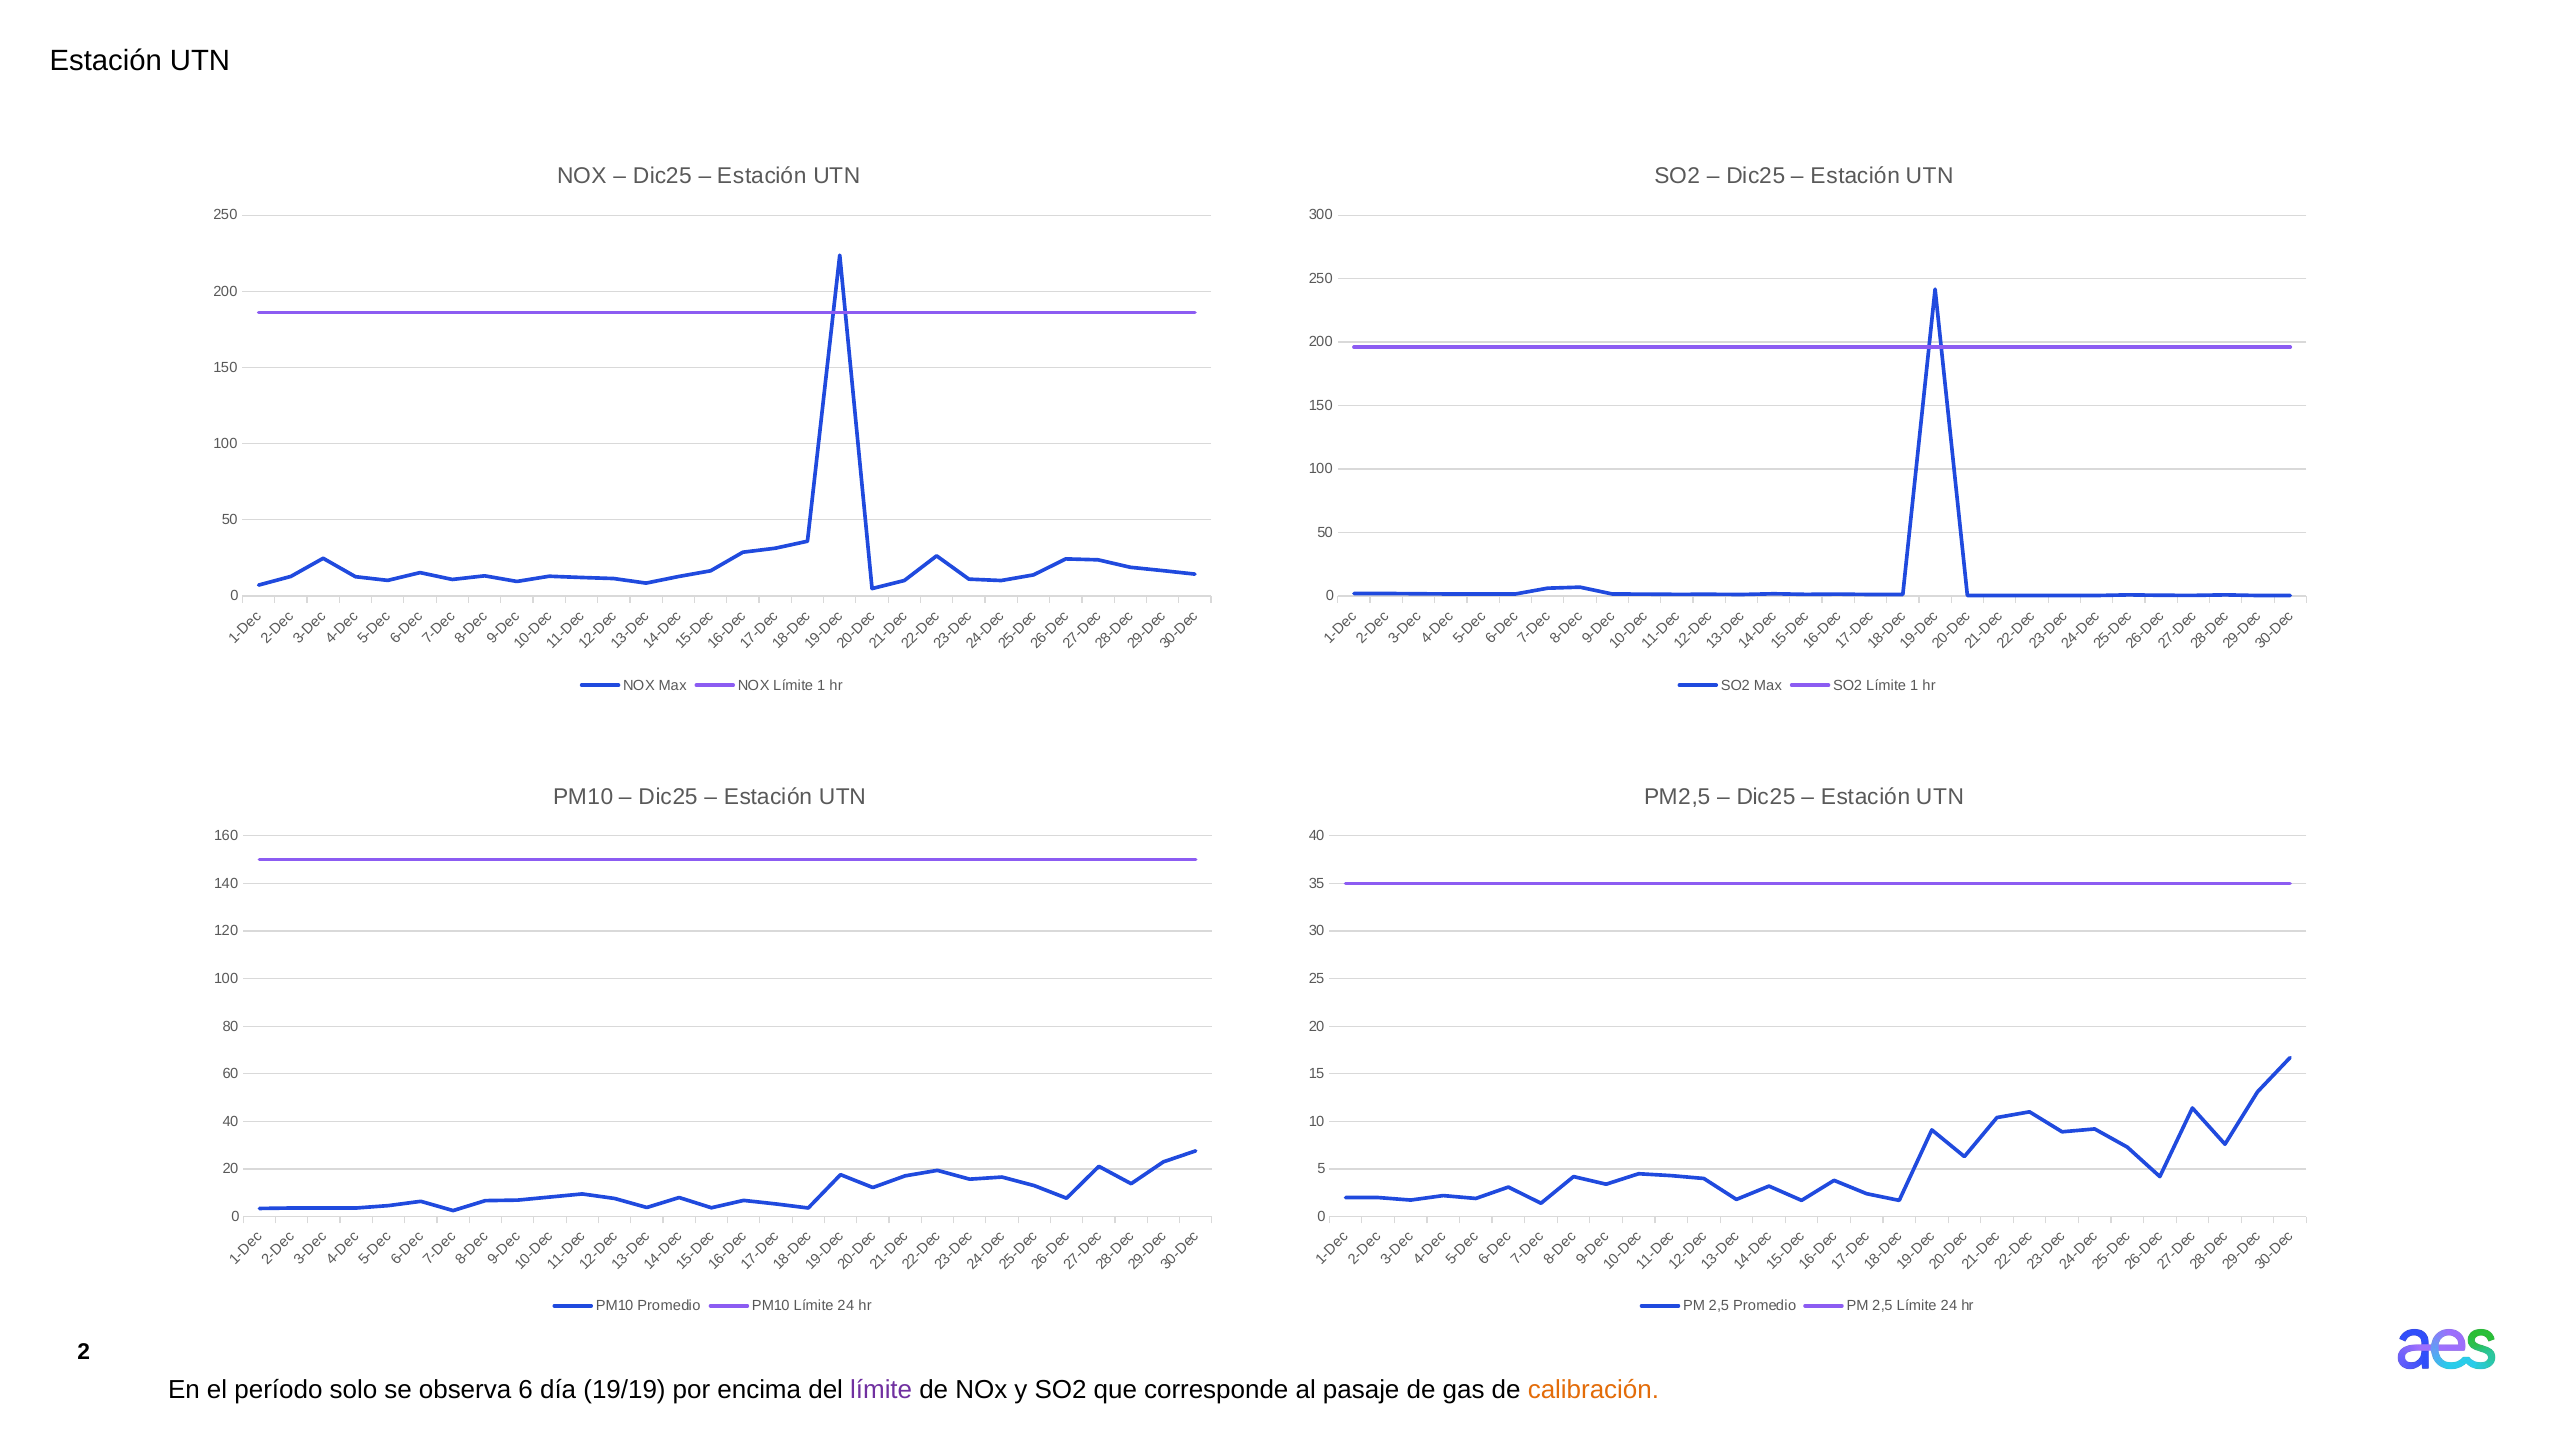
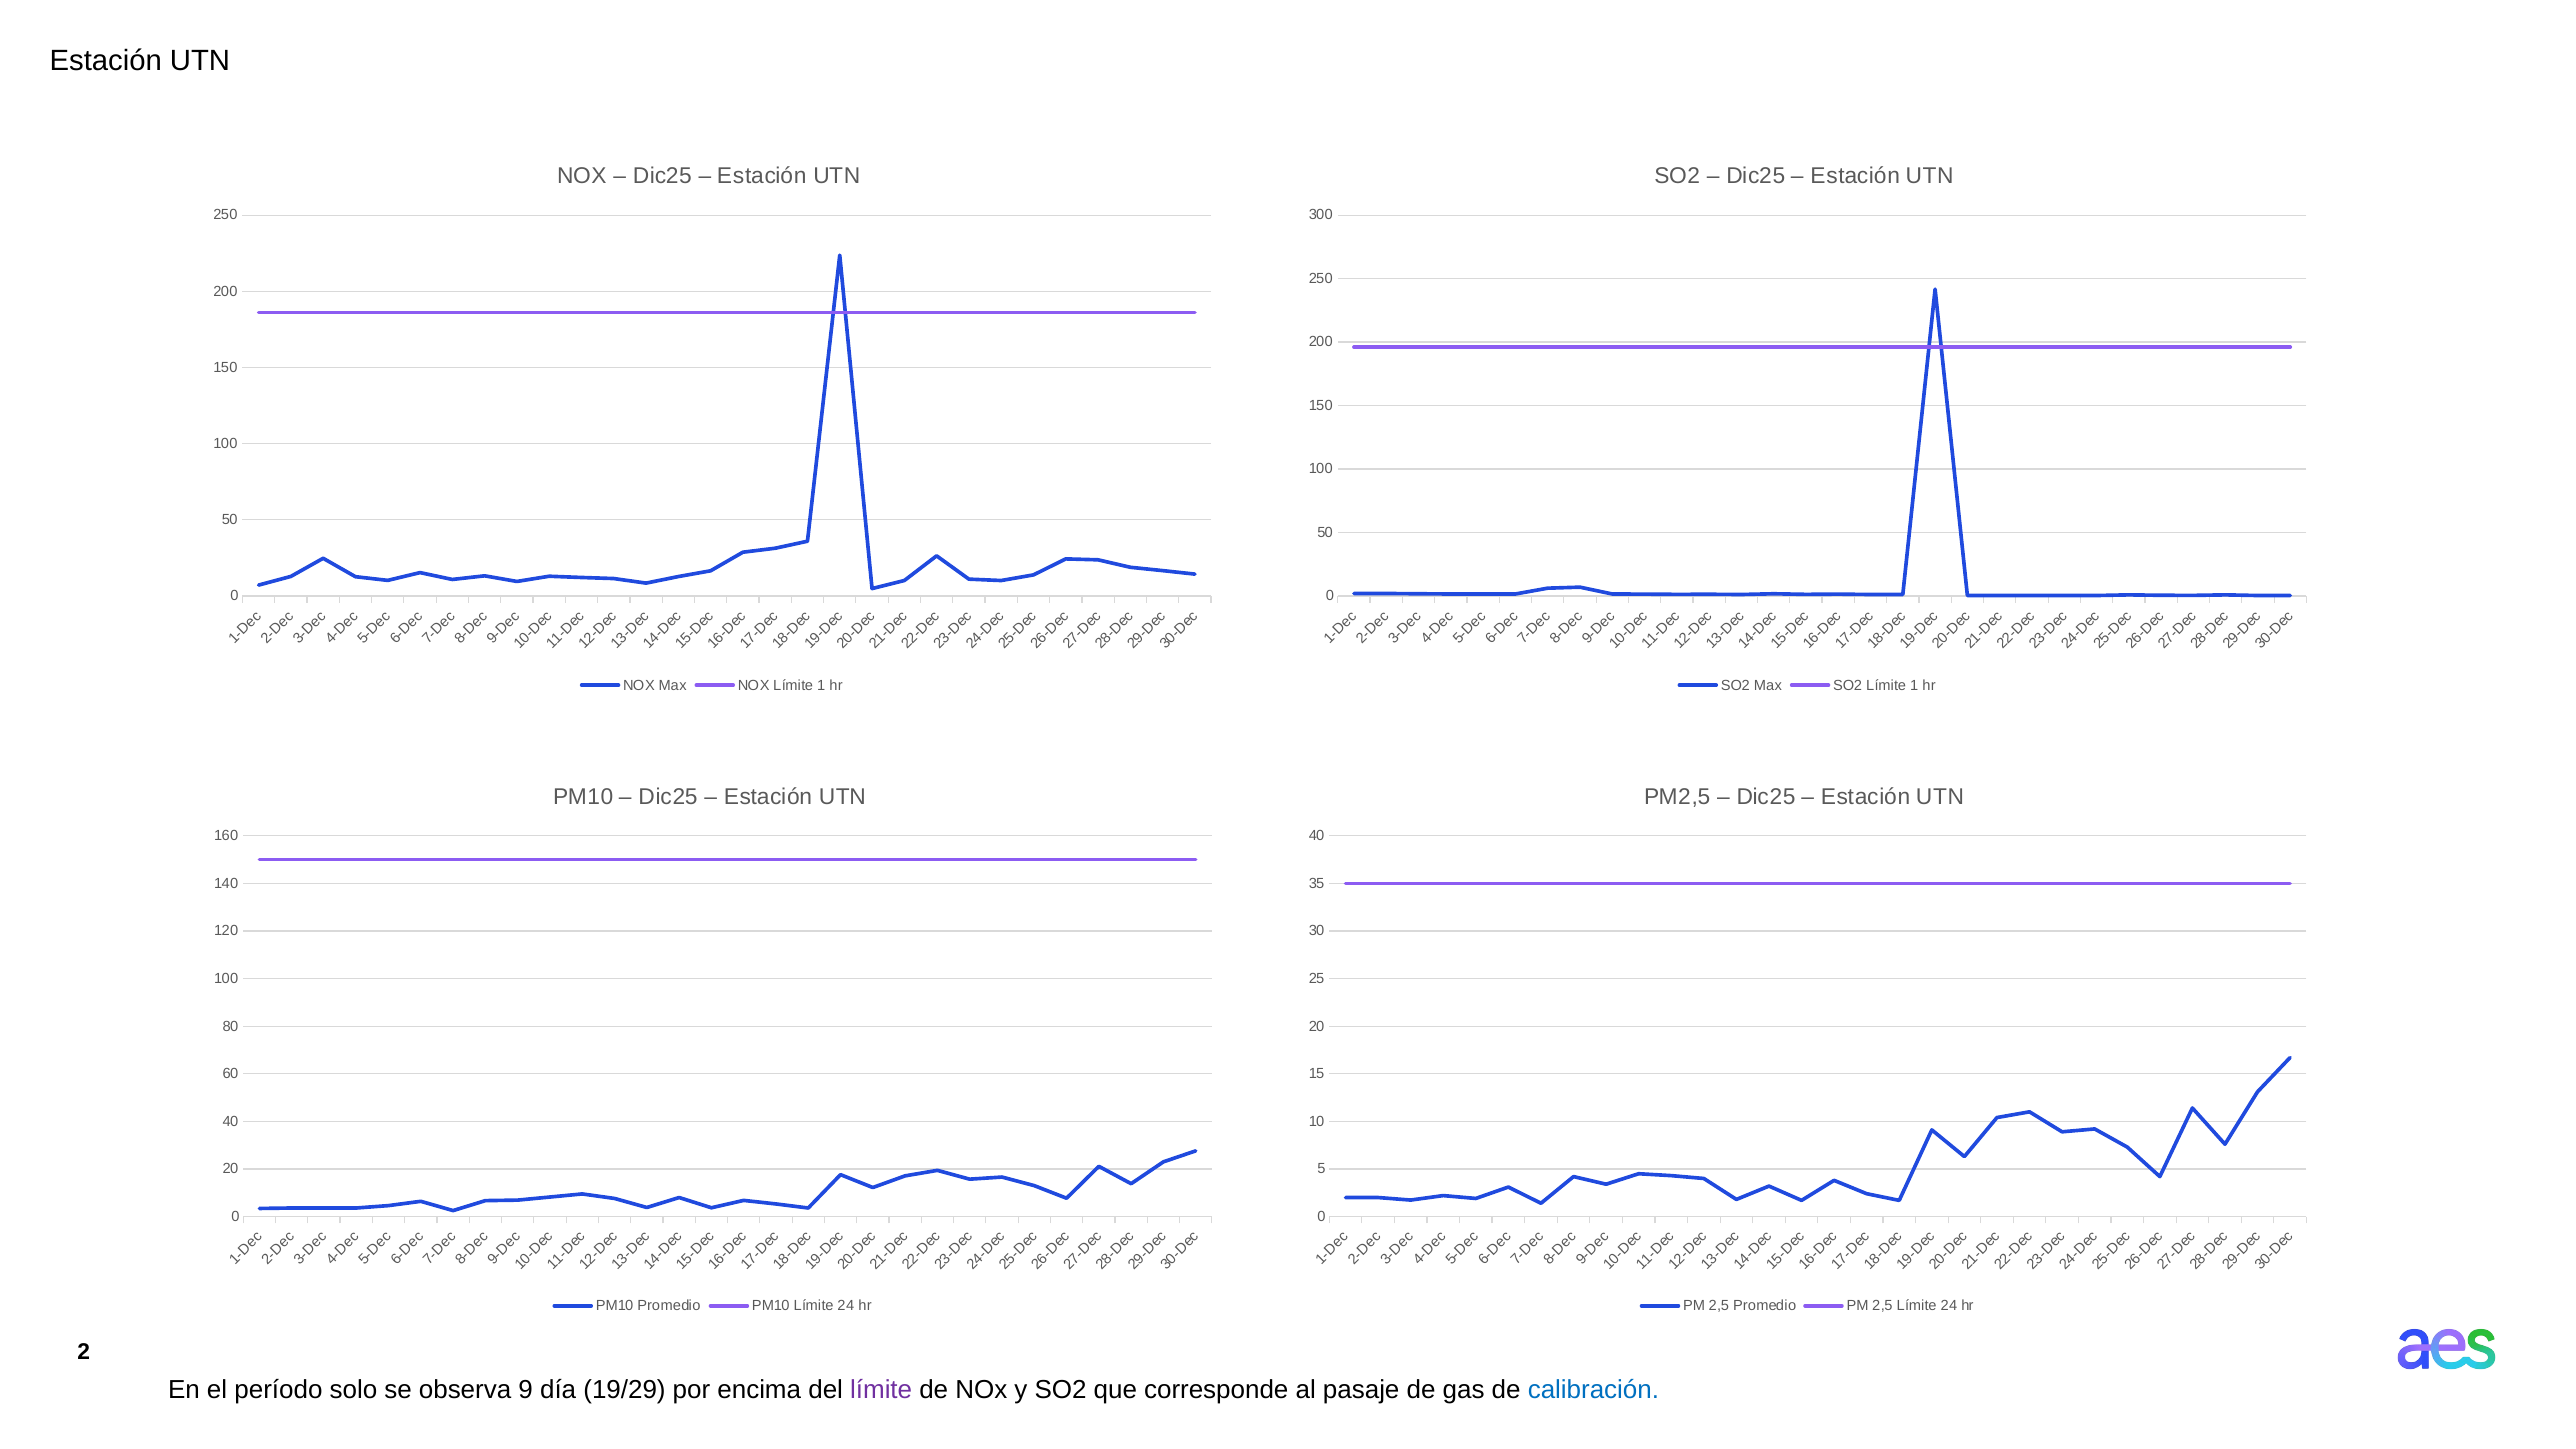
observa 6: 6 -> 9
19/19: 19/19 -> 19/29
calibración colour: orange -> blue
